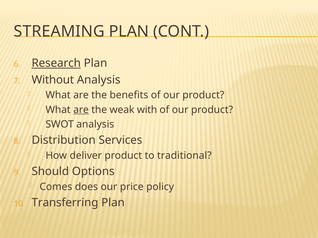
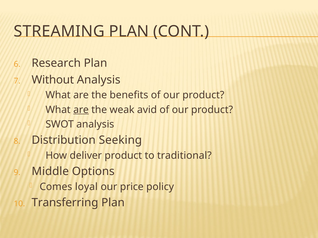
Research underline: present -> none
with: with -> avid
Services: Services -> Seeking
Should: Should -> Middle
does: does -> loyal
